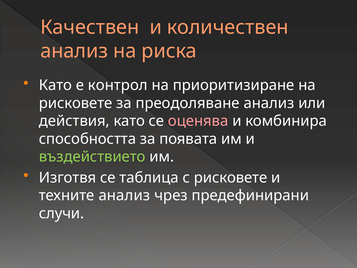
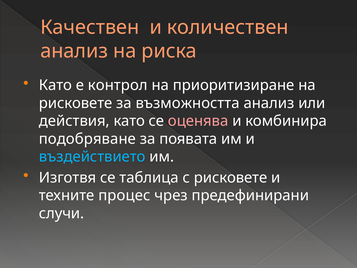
преодоляване: преодоляване -> възможността
способността: способността -> подобряване
въздействието colour: light green -> light blue
техните анализ: анализ -> процес
